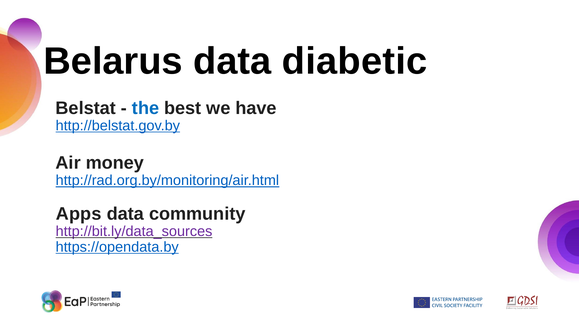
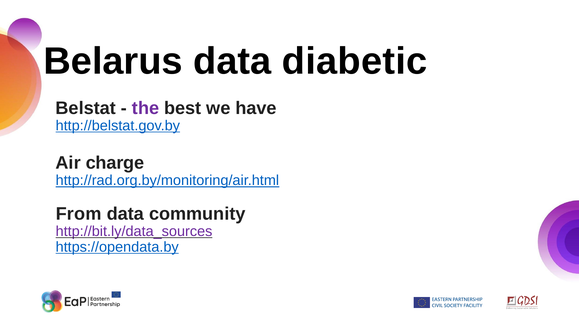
the colour: blue -> purple
money: money -> charge
Apps: Apps -> From
